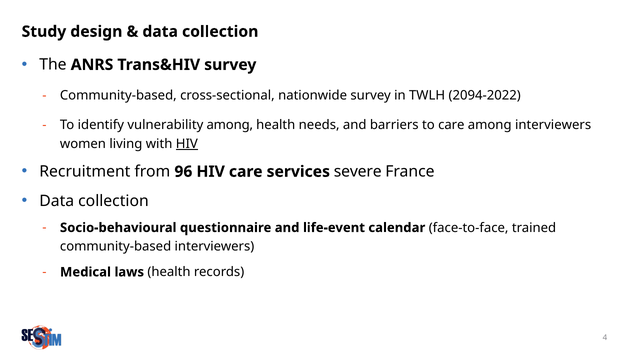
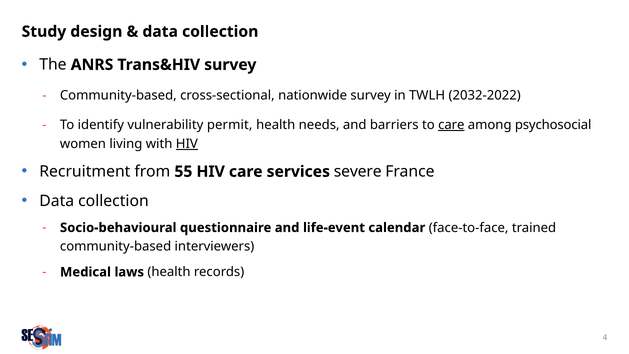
2094-2022: 2094-2022 -> 2032-2022
vulnerability among: among -> permit
care at (451, 125) underline: none -> present
among interviewers: interviewers -> psychosocial
96: 96 -> 55
